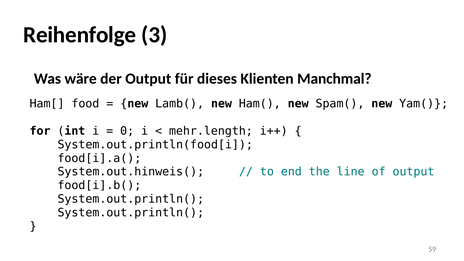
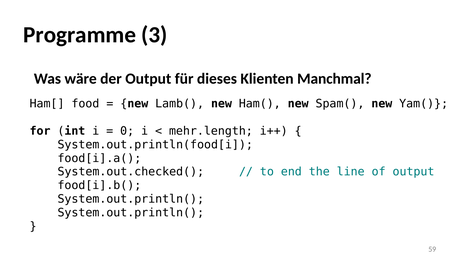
Reihenfolge: Reihenfolge -> Programme
System.out.hinweis(: System.out.hinweis( -> System.out.checked(
